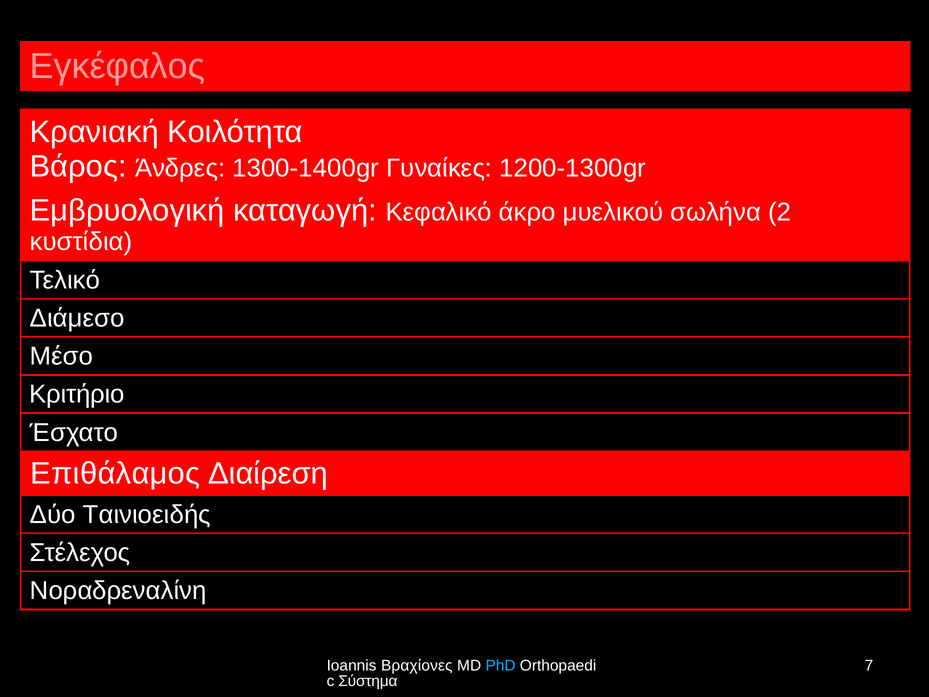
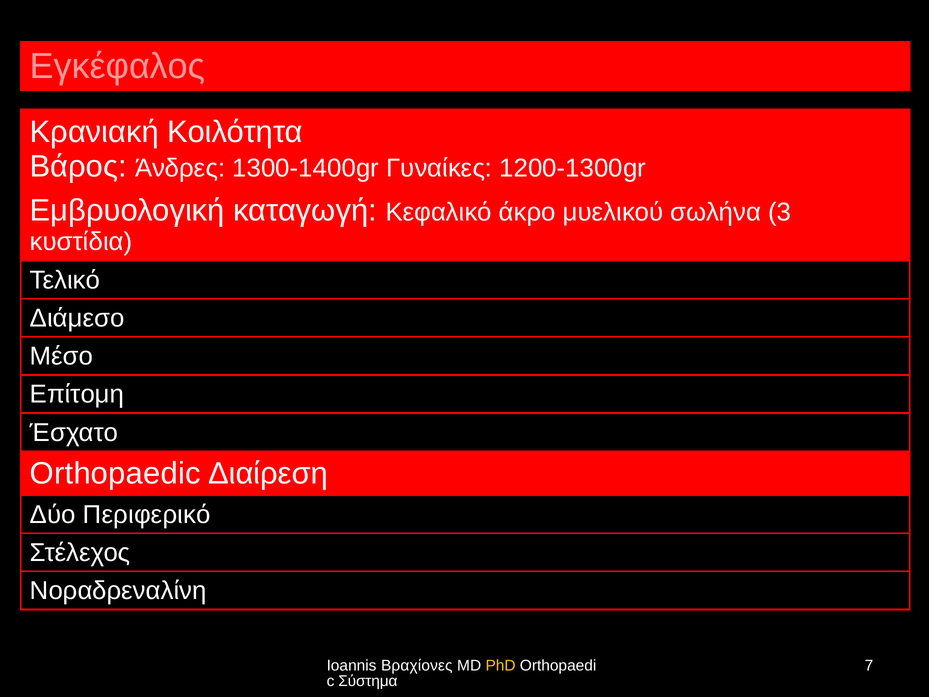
2: 2 -> 3
Κριτήριο: Κριτήριο -> Επίτομη
Επιθάλαμος: Επιθάλαμος -> Orthopaedic
Ταινιοειδής: Ταινιοειδής -> Περιφερικό
PhD colour: light blue -> yellow
